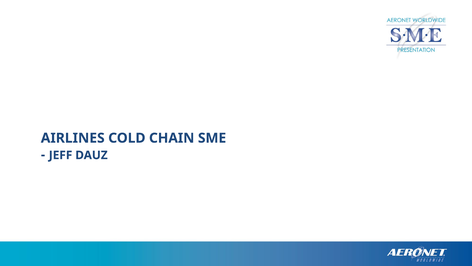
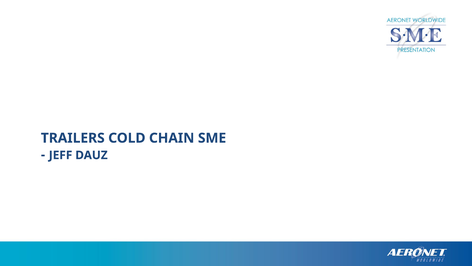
AIRLINES: AIRLINES -> TRAILERS
